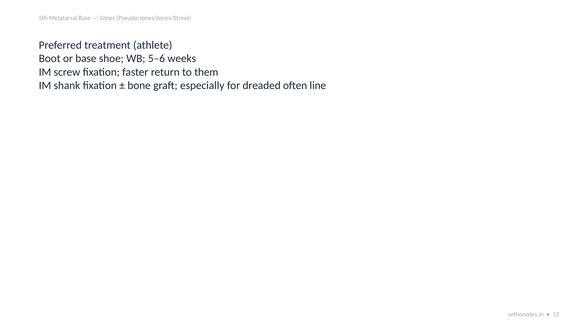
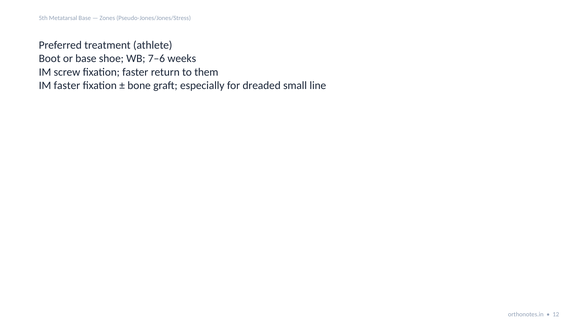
5–6: 5–6 -> 7–6
IM shank: shank -> faster
often: often -> small
